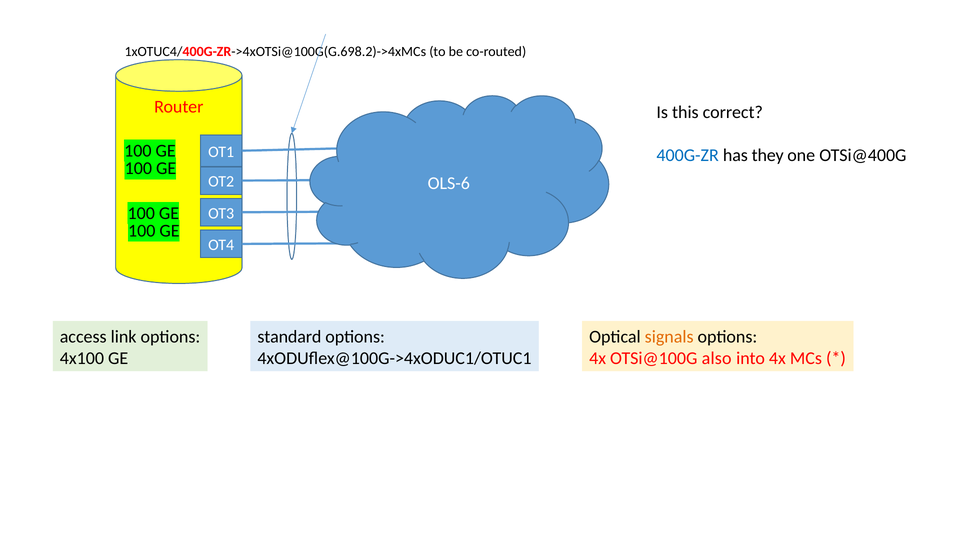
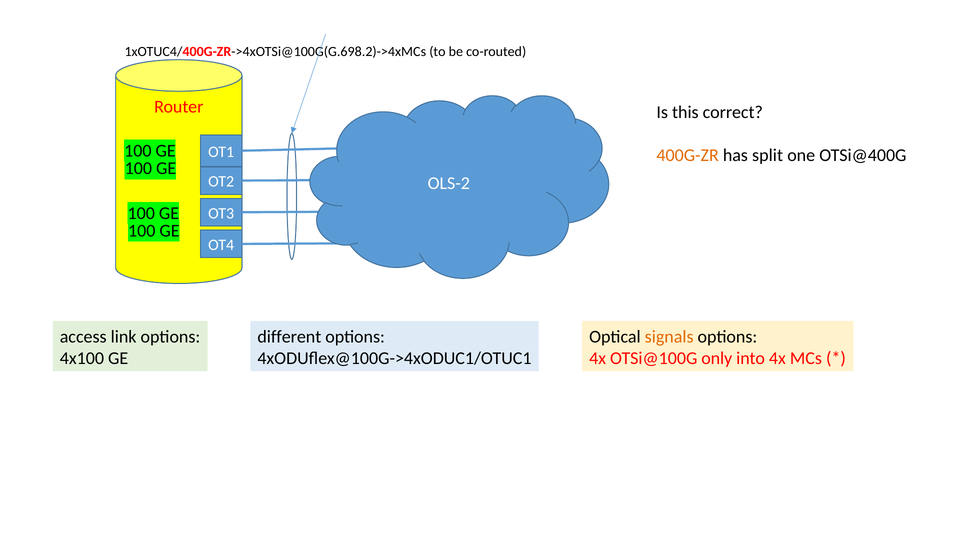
400G-ZR colour: blue -> orange
they: they -> split
OLS-6: OLS-6 -> OLS-2
standard: standard -> different
also: also -> only
